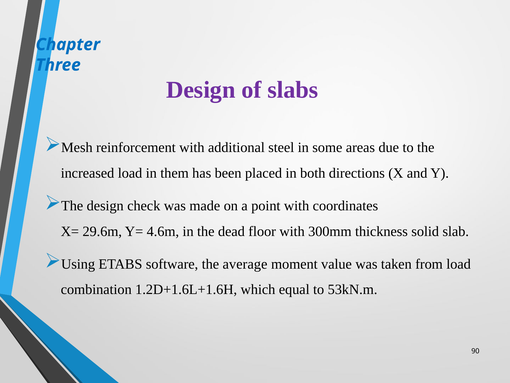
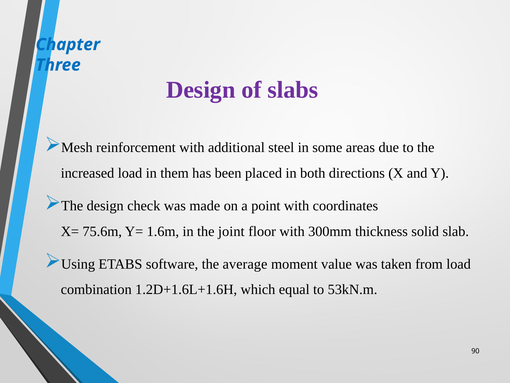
29.6m: 29.6m -> 75.6m
4.6m: 4.6m -> 1.6m
dead: dead -> joint
